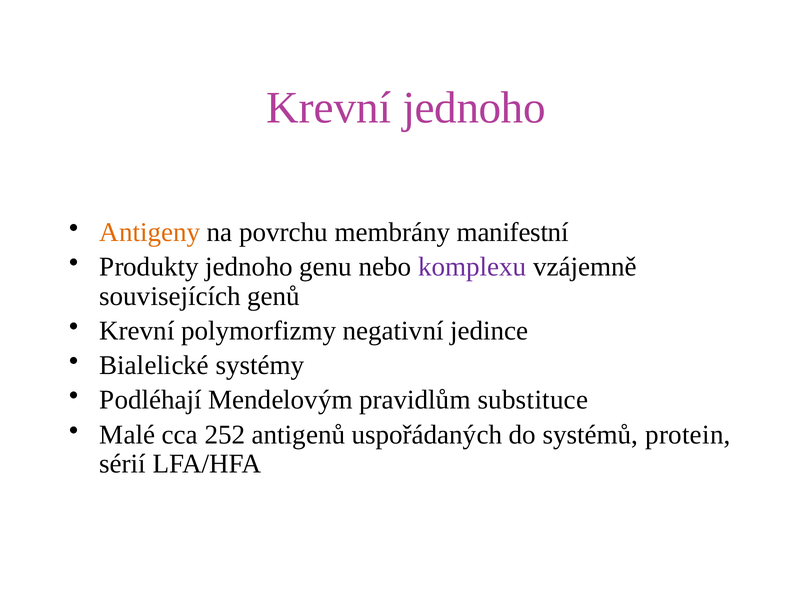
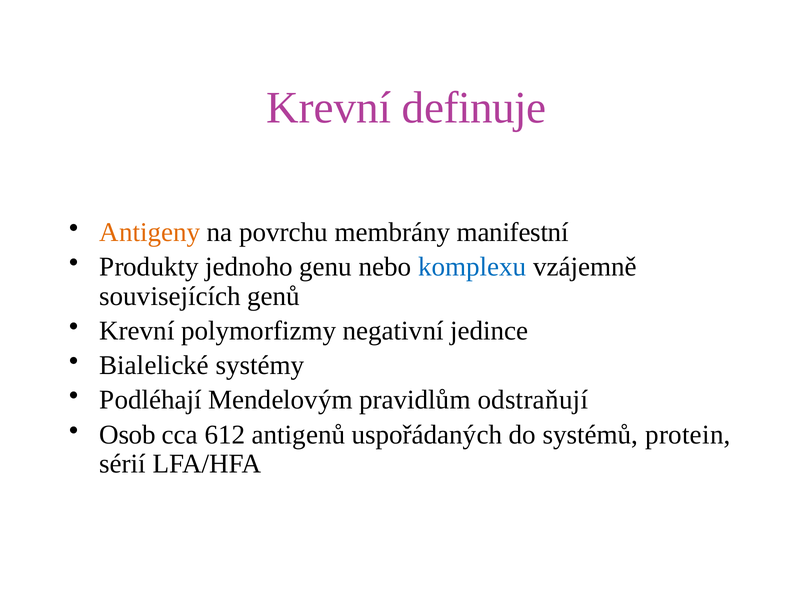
Krevní jednoho: jednoho -> definuje
komplexu colour: purple -> blue
substituce: substituce -> odstraňují
Malé: Malé -> Osob
252: 252 -> 612
